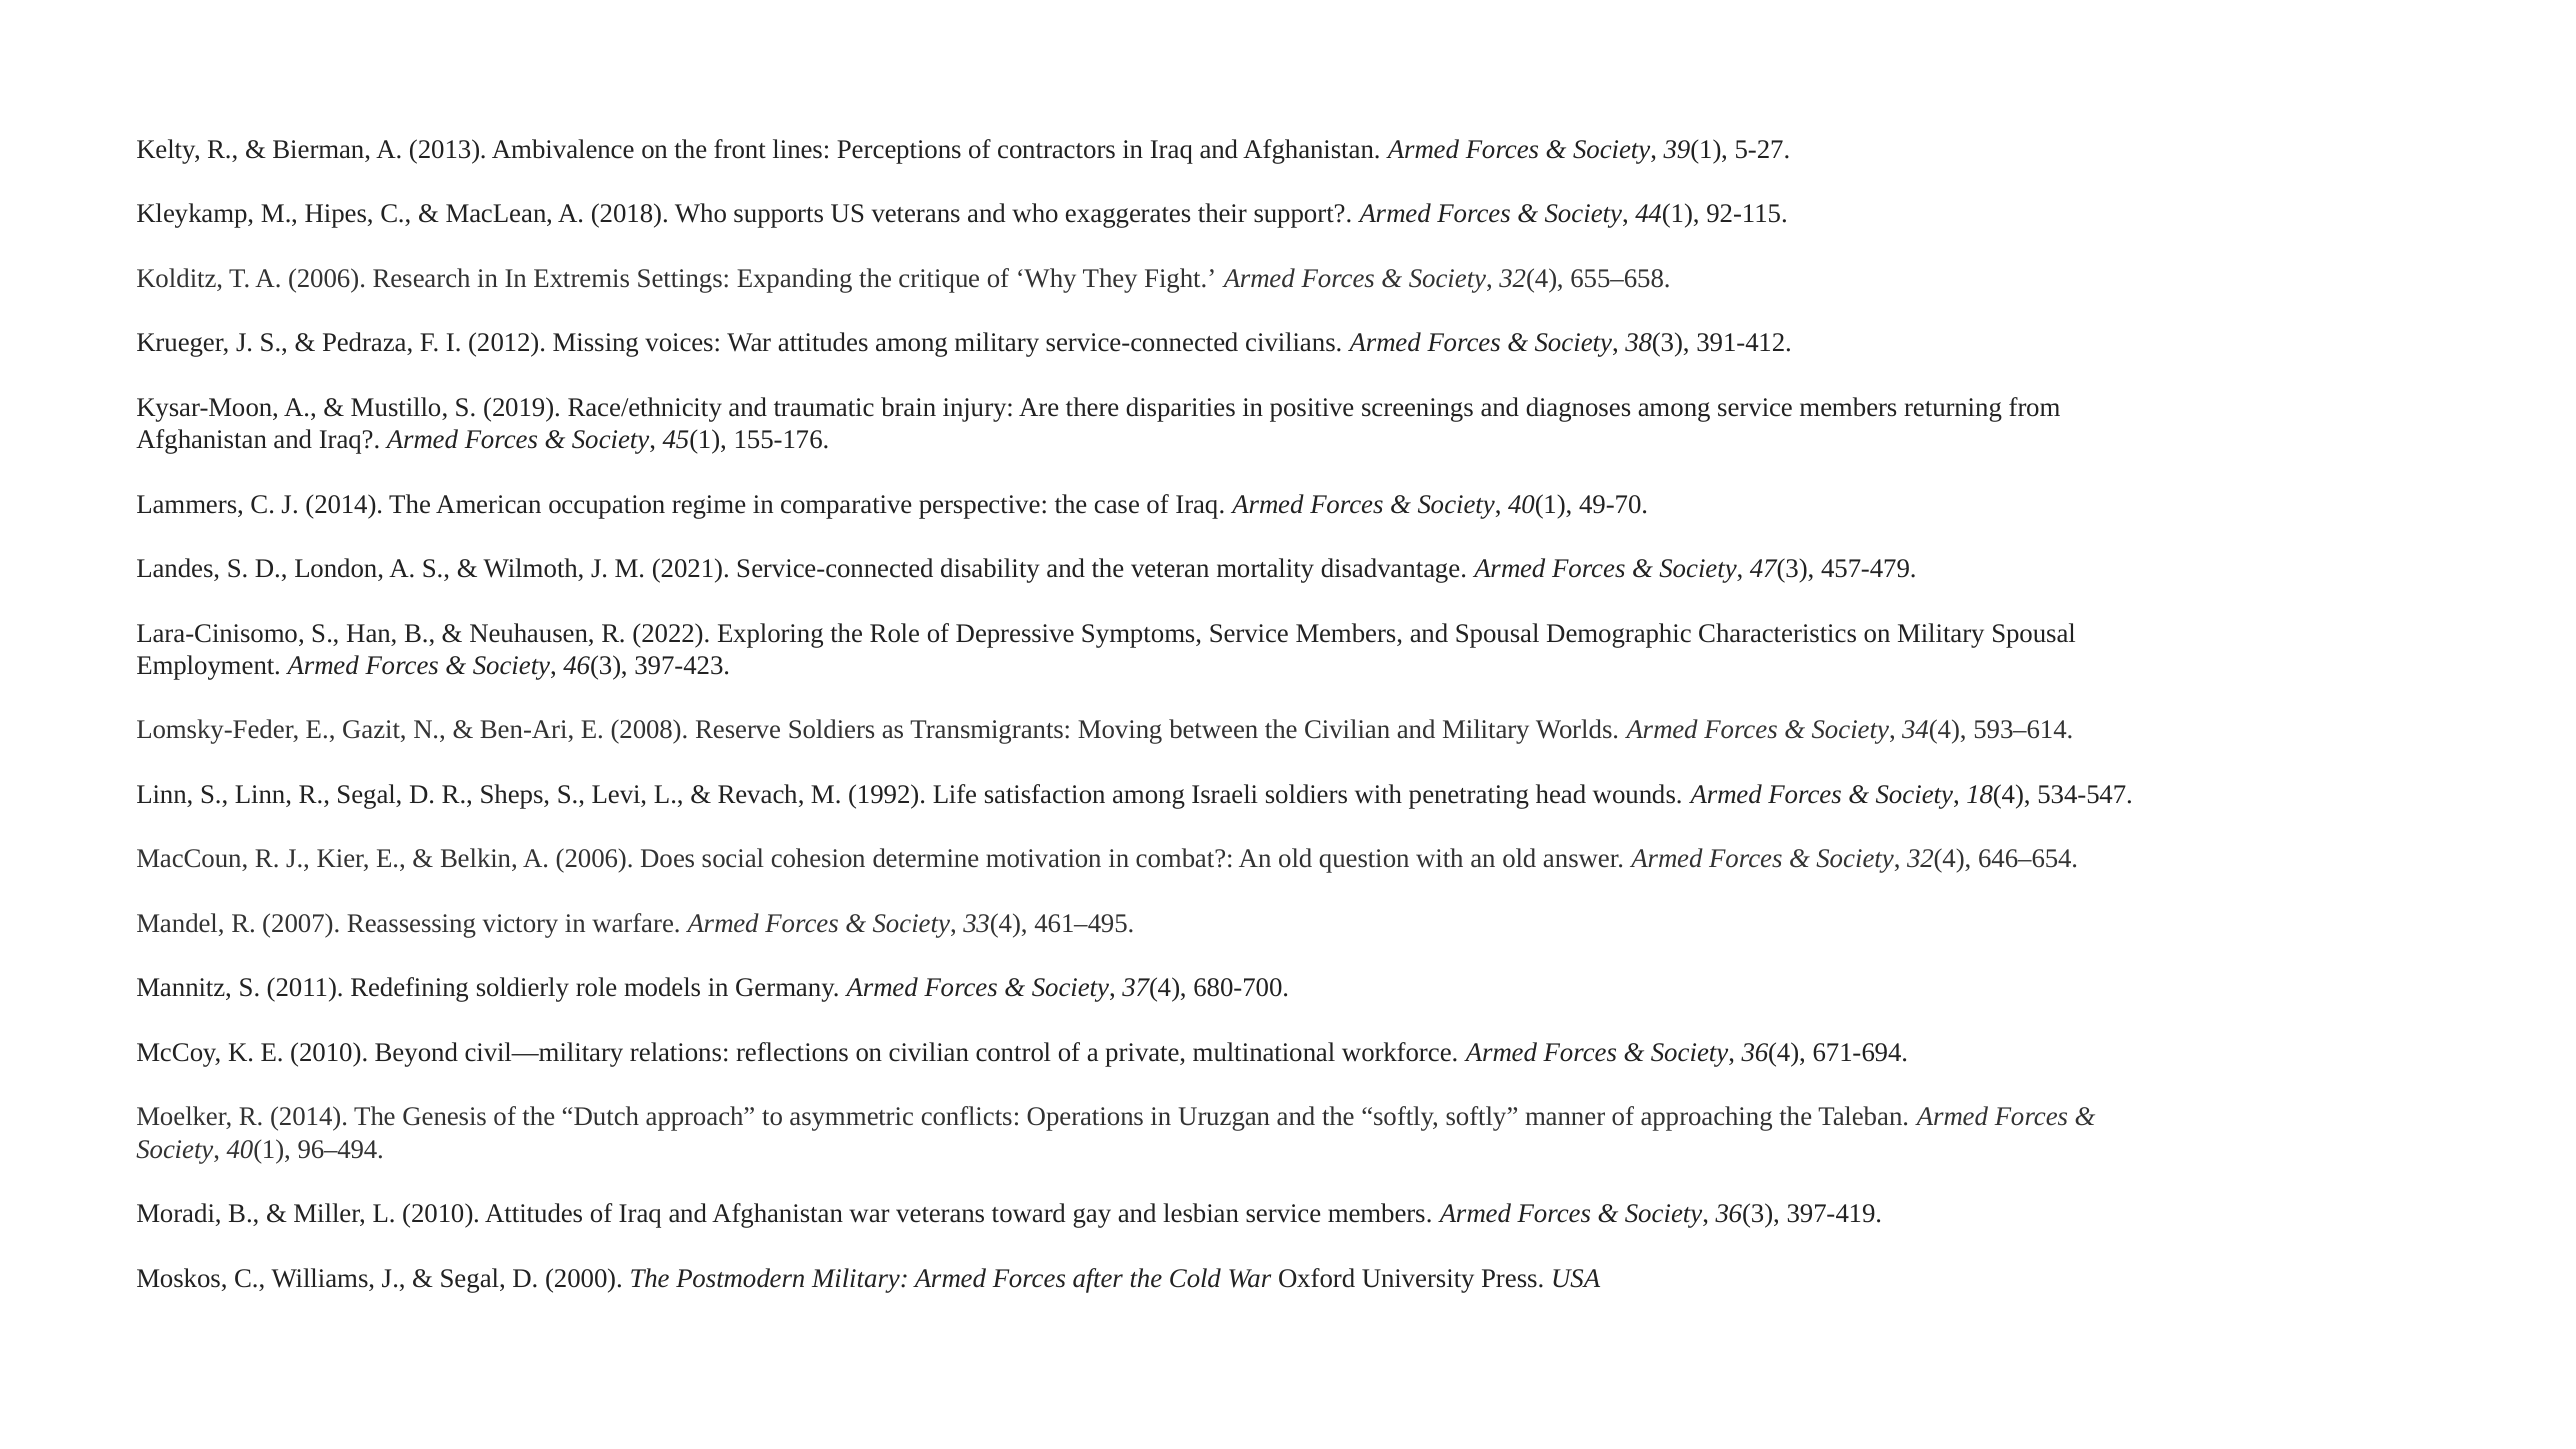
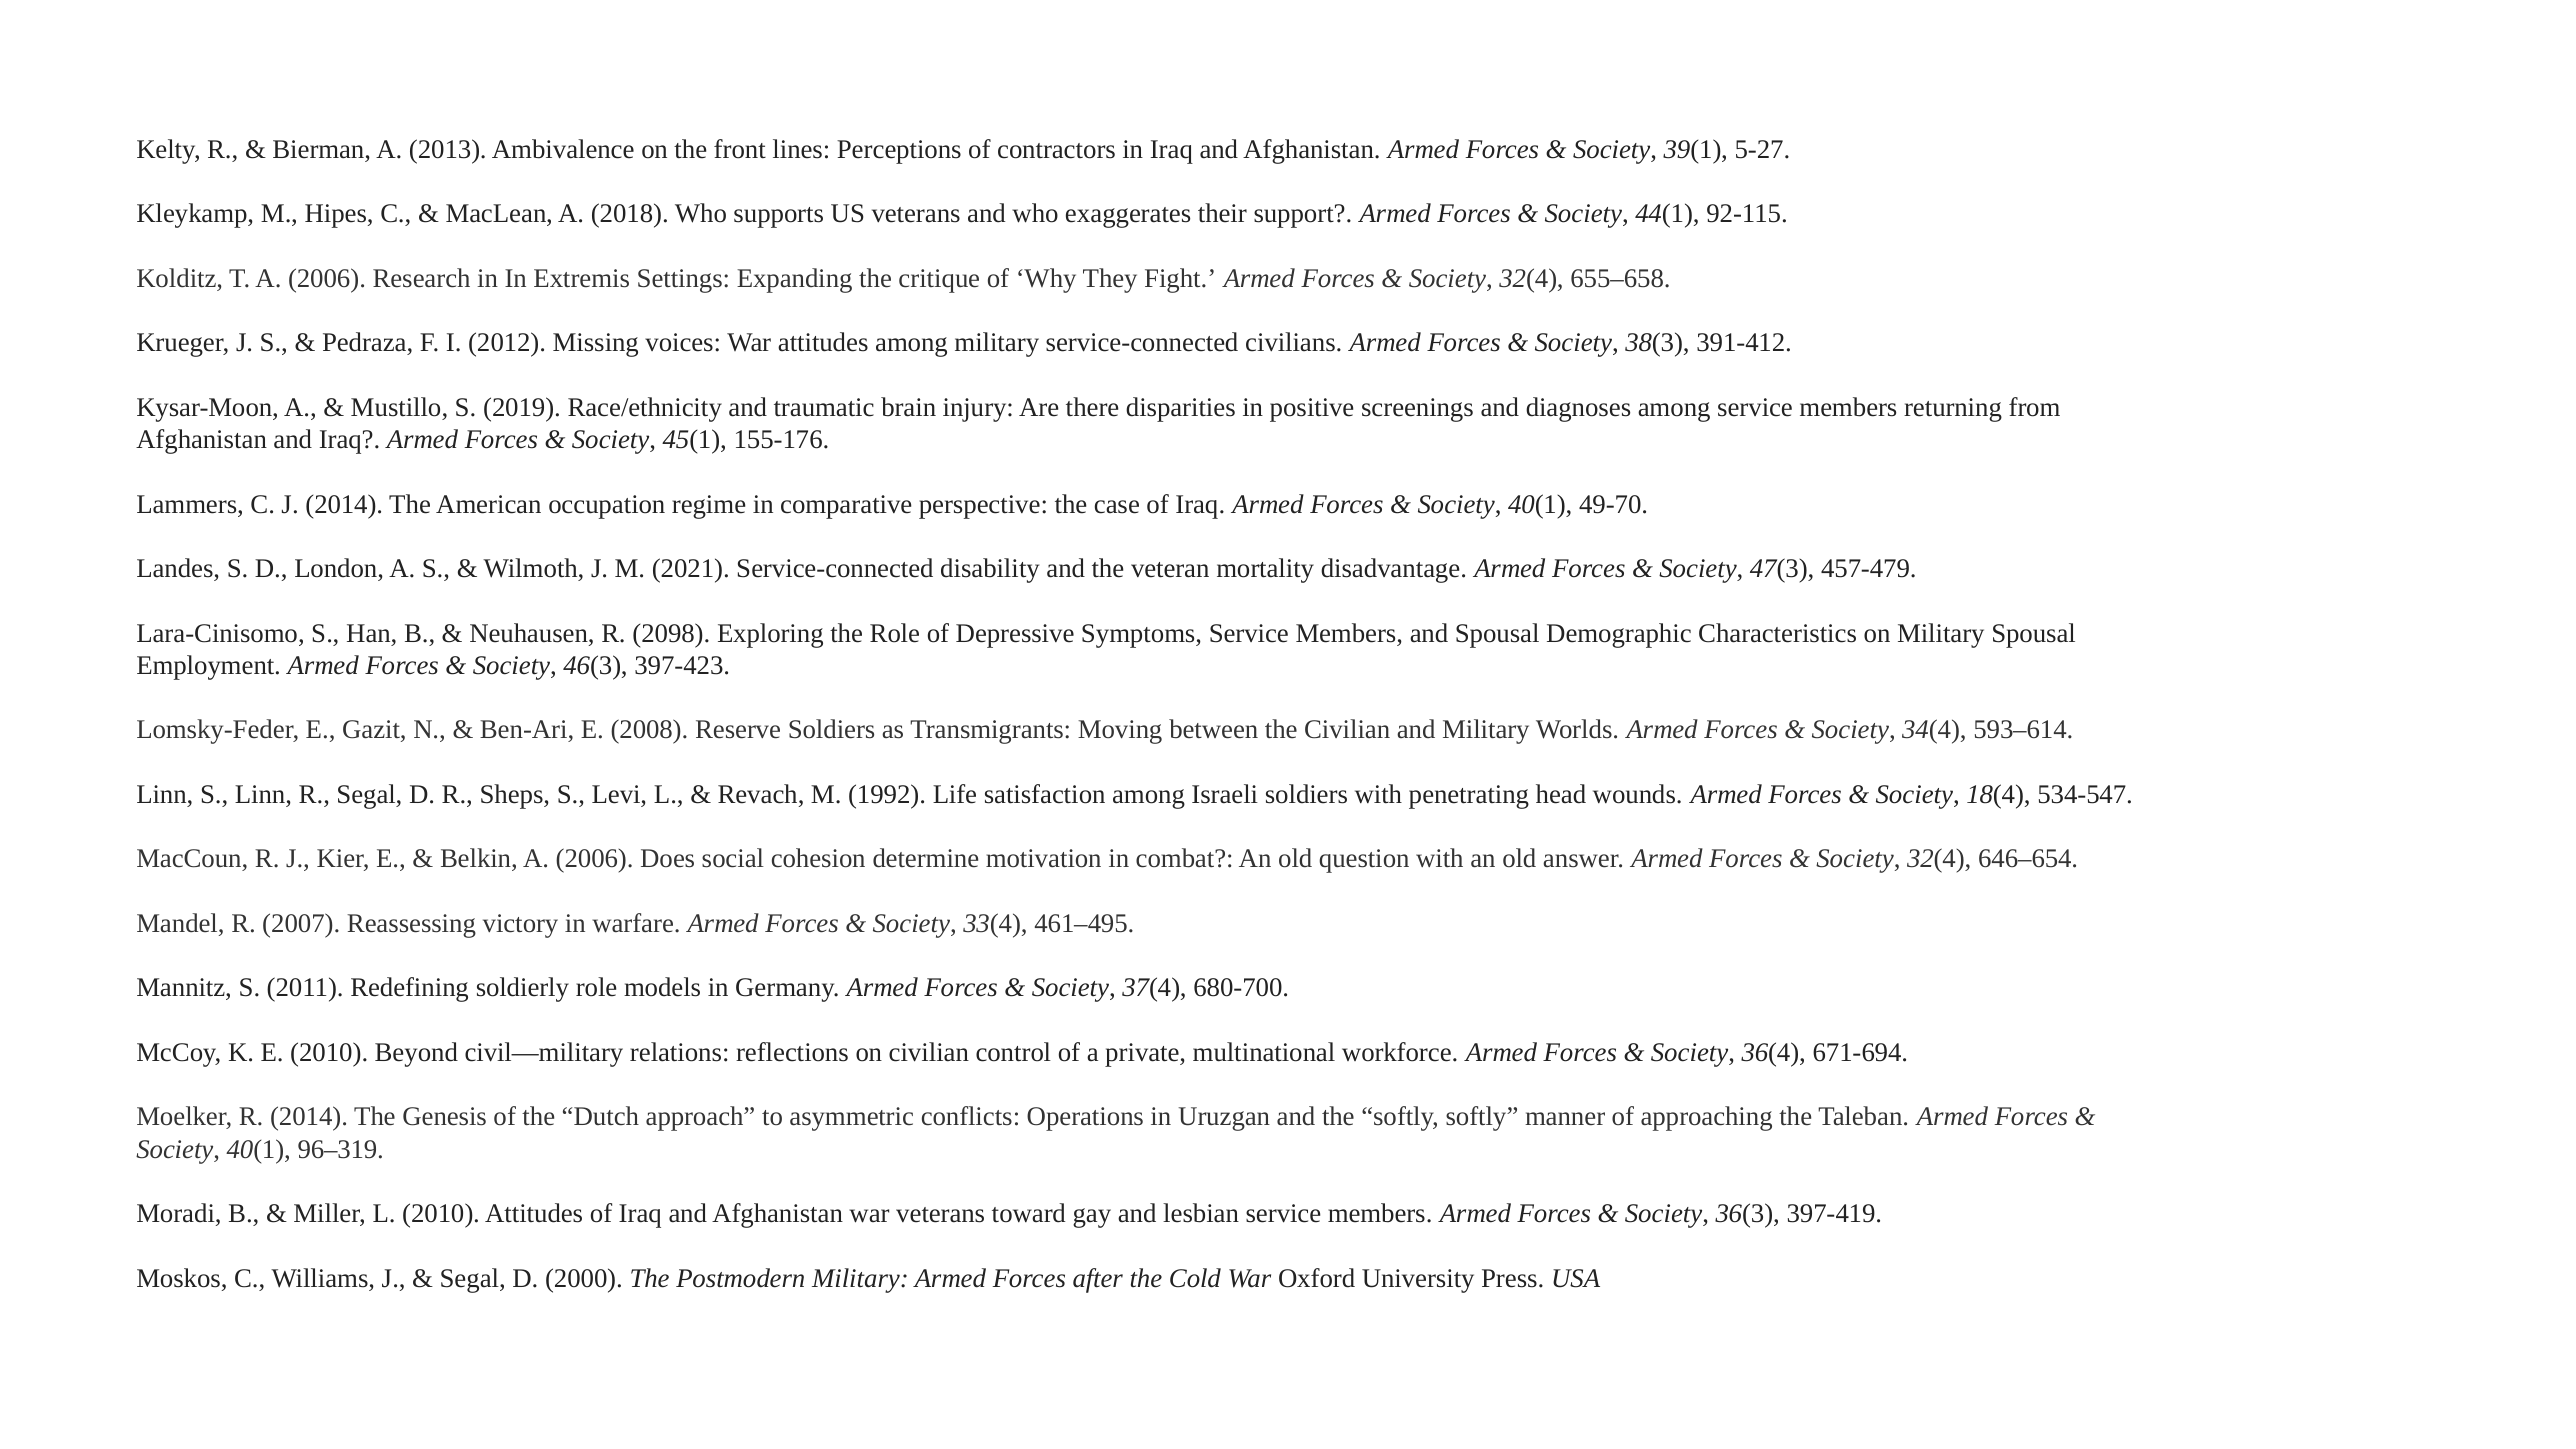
2022: 2022 -> 2098
96–494: 96–494 -> 96–319
